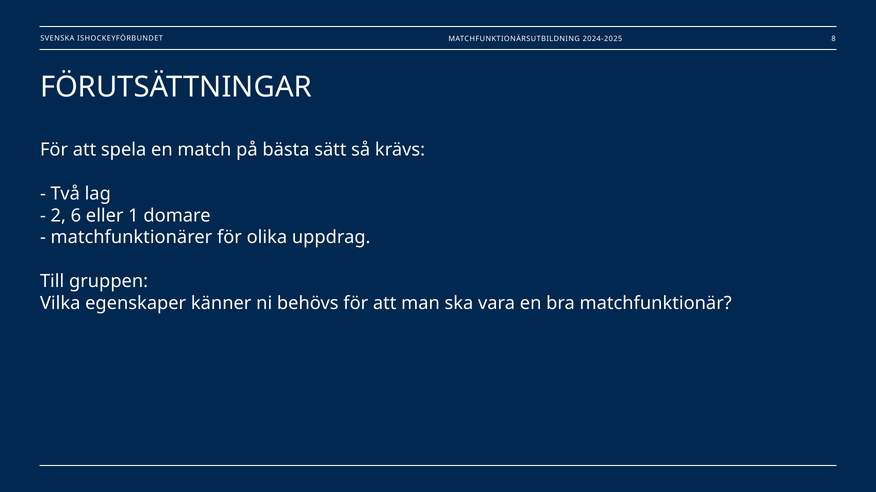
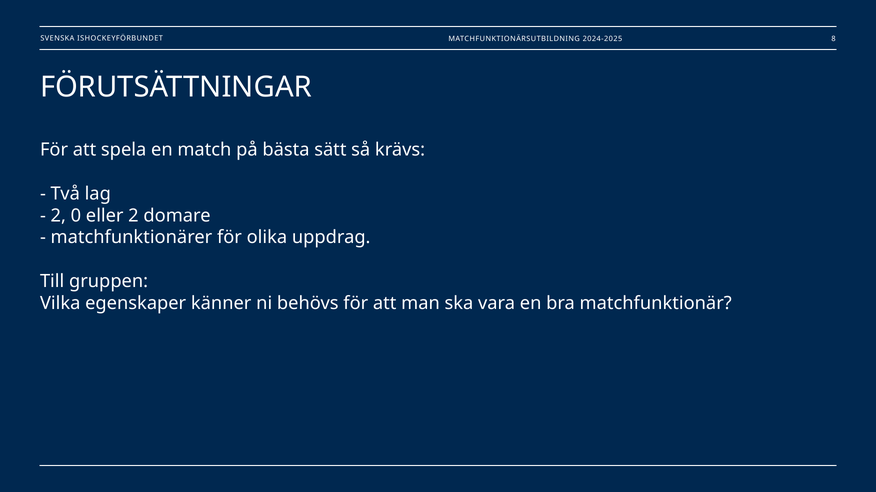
6: 6 -> 0
eller 1: 1 -> 2
